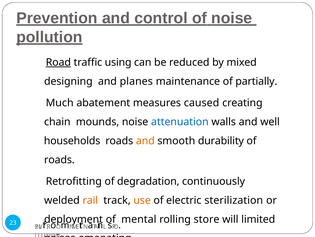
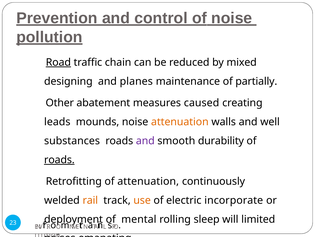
using: using -> chain
Much: Much -> Other
chain: chain -> leads
attenuation at (180, 121) colour: blue -> orange
households: households -> substances
and at (145, 140) colour: orange -> purple
roads at (59, 159) underline: none -> present
of degradation: degradation -> attenuation
sterilization: sterilization -> incorporate
store: store -> sleep
